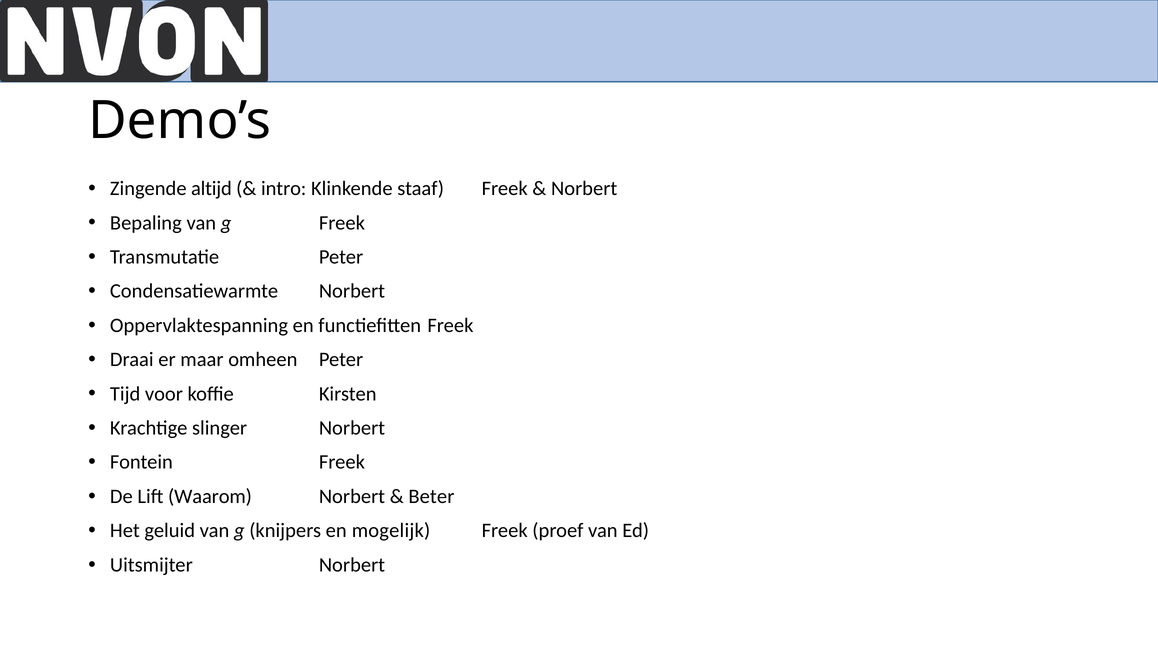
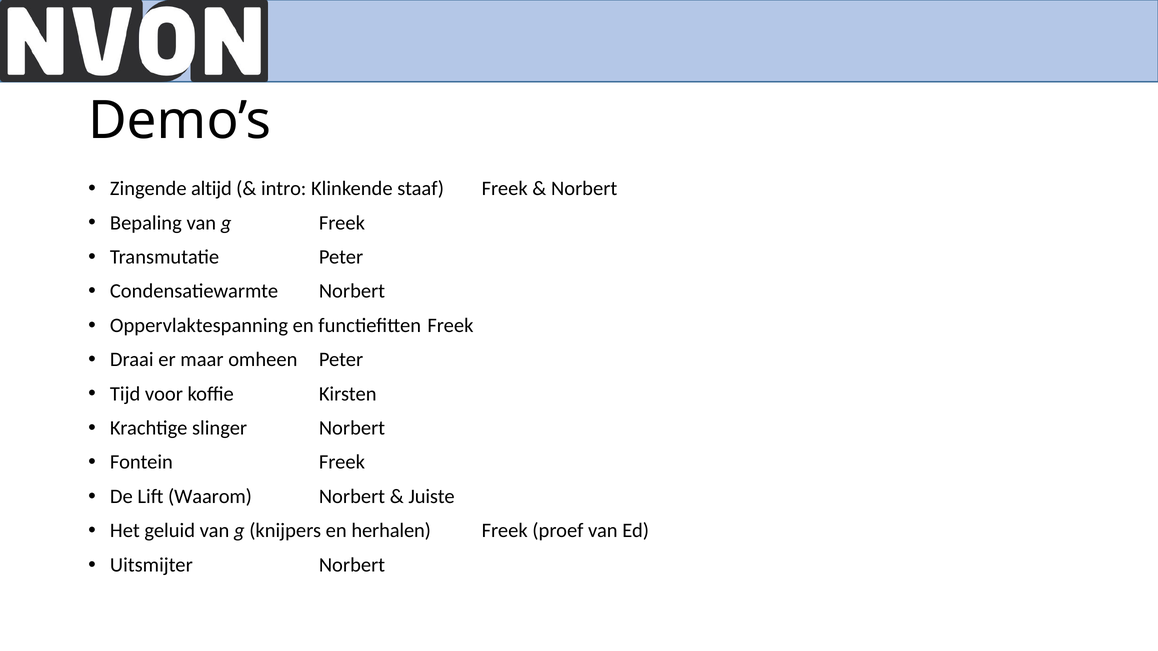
Beter: Beter -> Juiste
mogelijk: mogelijk -> herhalen
